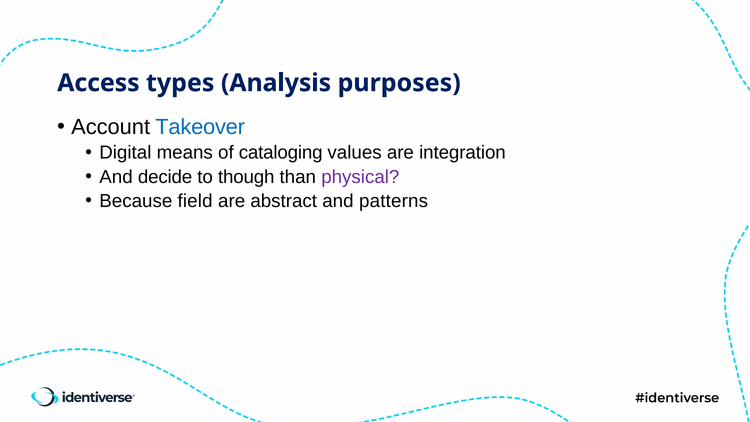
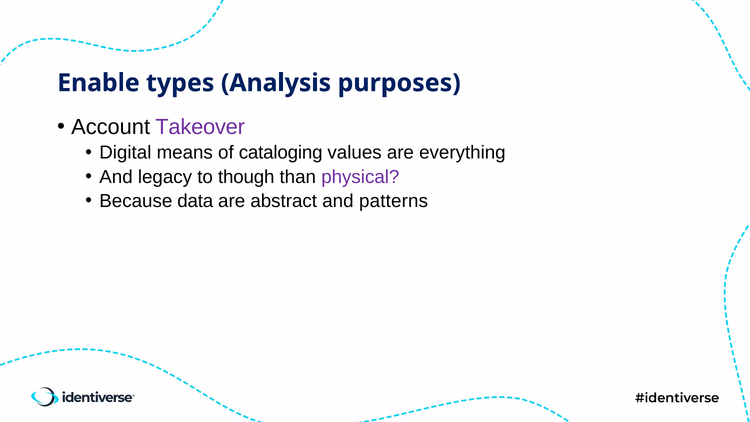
Access: Access -> Enable
Takeover colour: blue -> purple
integration: integration -> everything
decide: decide -> legacy
field: field -> data
